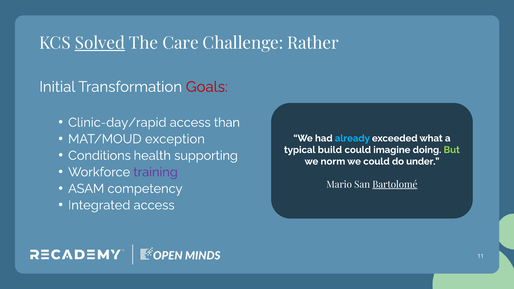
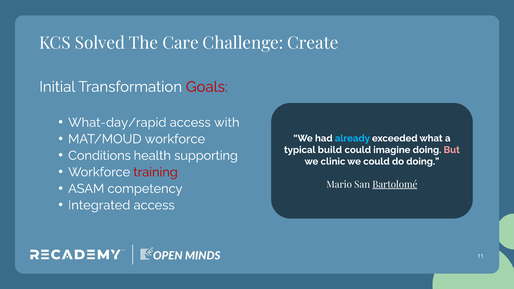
Solved underline: present -> none
Rather: Rather -> Create
Clinic-day/rapid: Clinic-day/rapid -> What-day/rapid
than: than -> with
MAT/MOUD exception: exception -> workforce
But colour: light green -> pink
norm: norm -> clinic
do under: under -> doing
training colour: purple -> red
